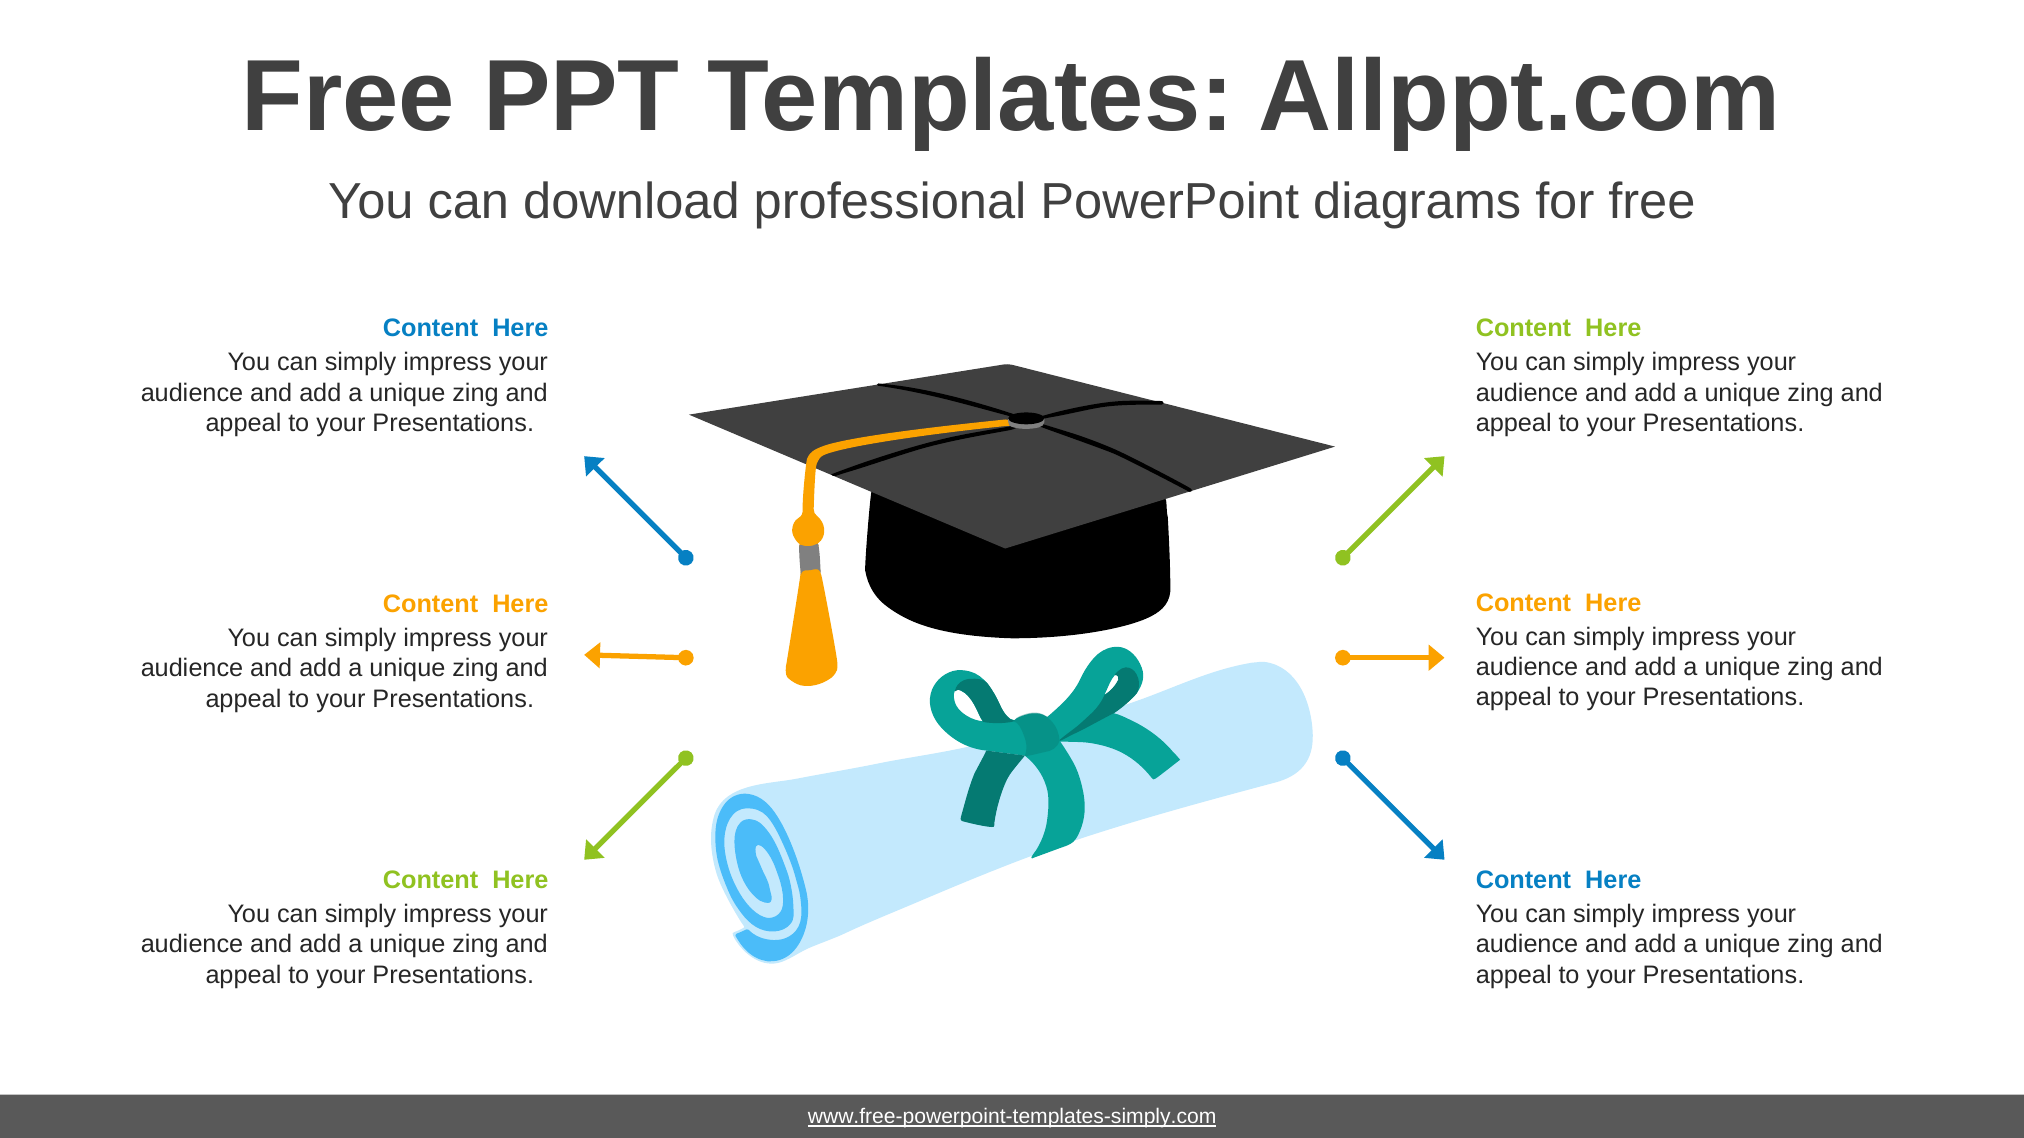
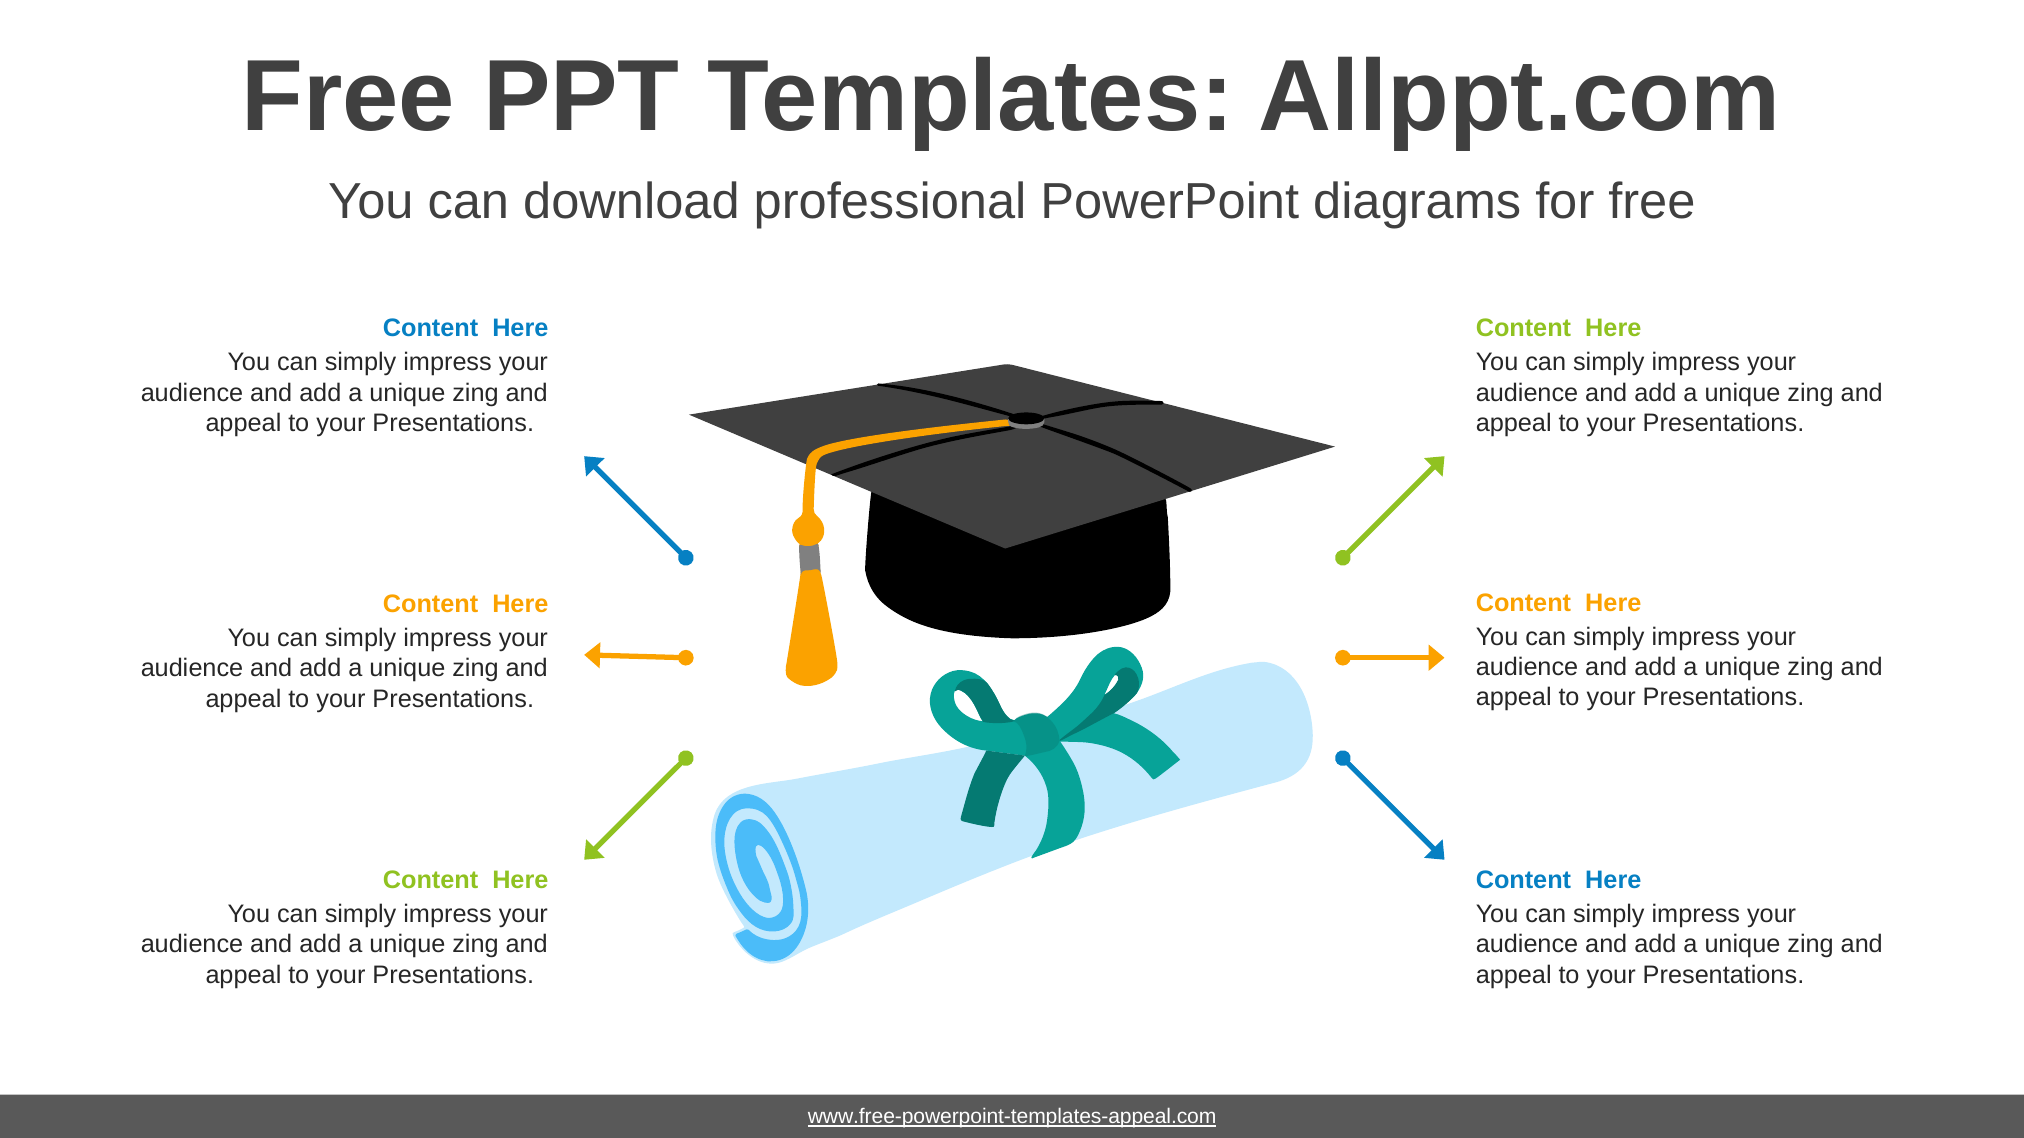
www.free-powerpoint-templates-simply.com: www.free-powerpoint-templates-simply.com -> www.free-powerpoint-templates-appeal.com
